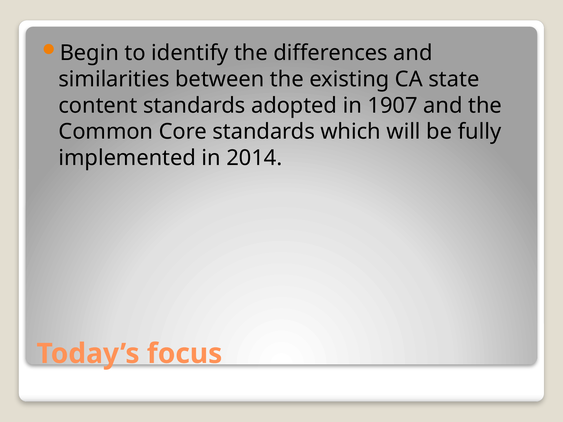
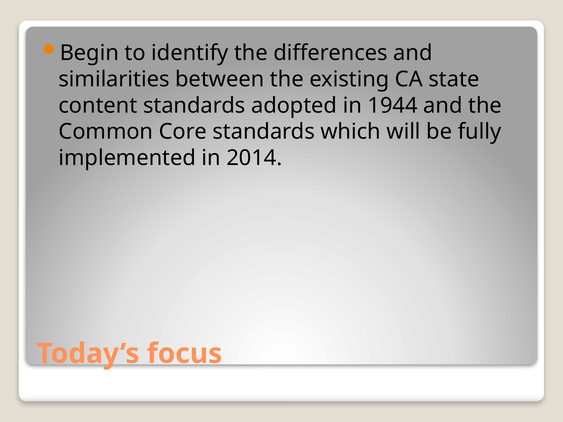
1907: 1907 -> 1944
